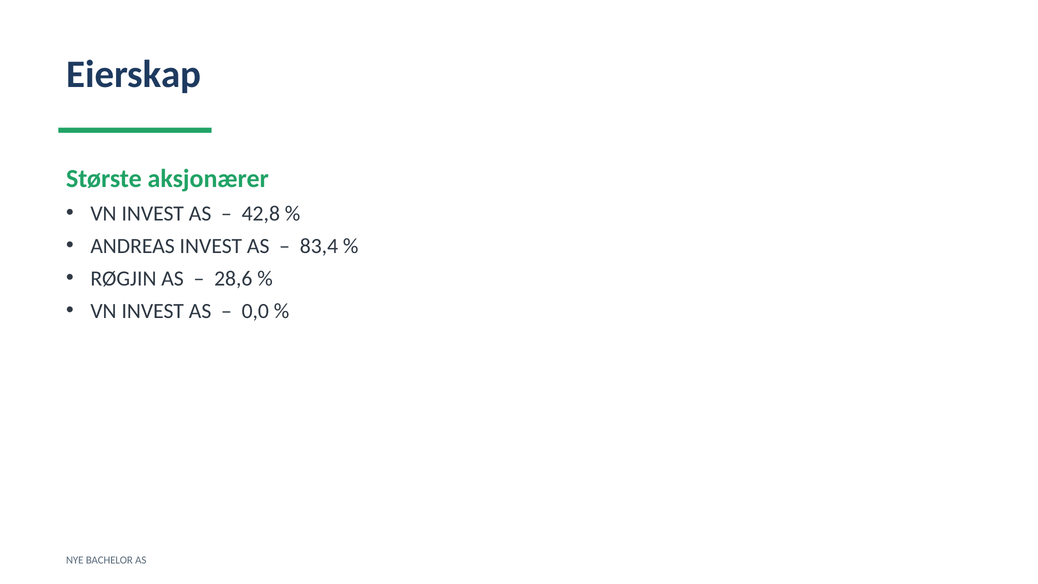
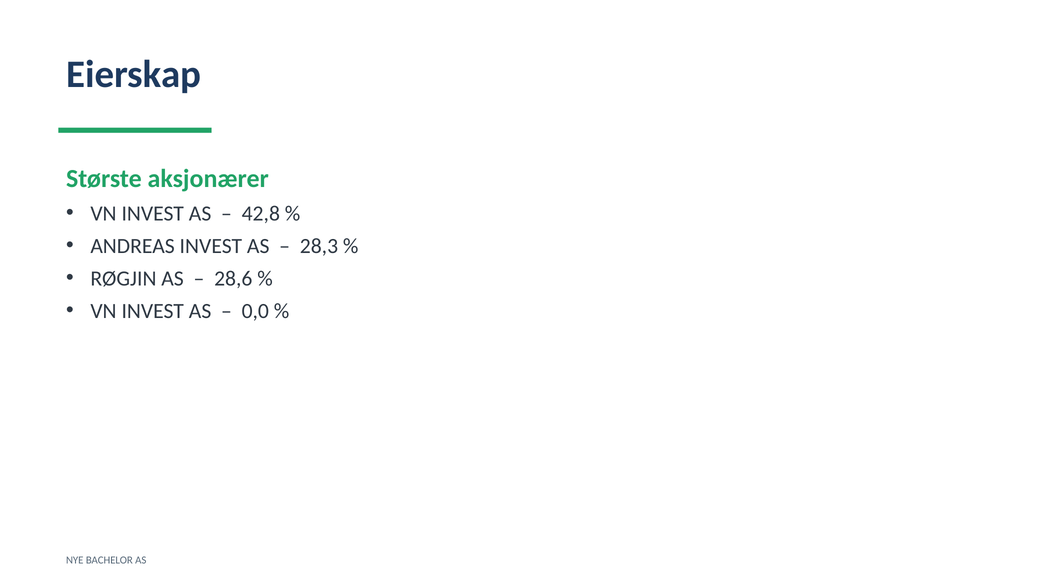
83,4: 83,4 -> 28,3
